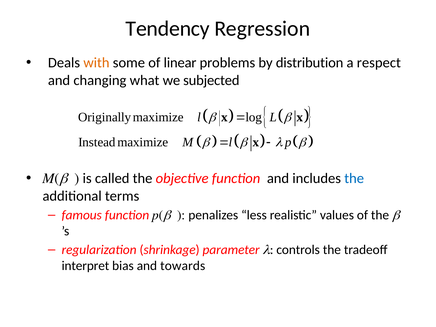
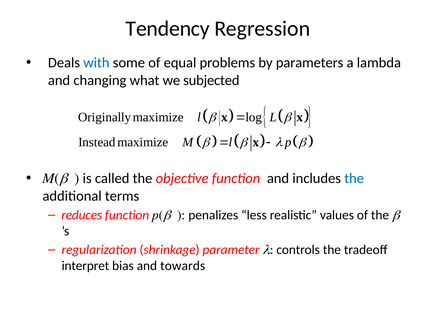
with colour: orange -> blue
linear: linear -> equal
distribution: distribution -> parameters
respect: respect -> lambda
famous: famous -> reduces
